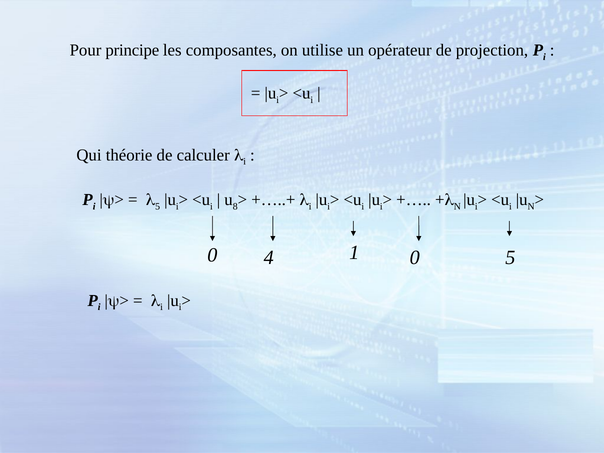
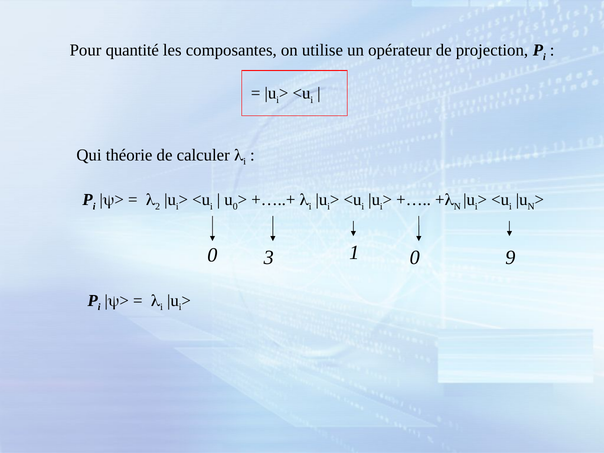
principe: principe -> quantité
5 at (158, 206): 5 -> 2
8 at (235, 206): 8 -> 0
4: 4 -> 3
0 5: 5 -> 9
